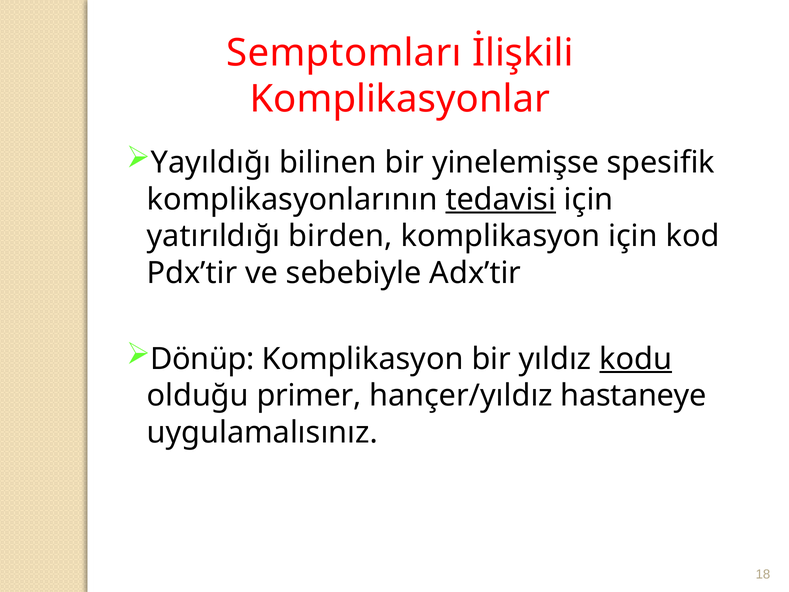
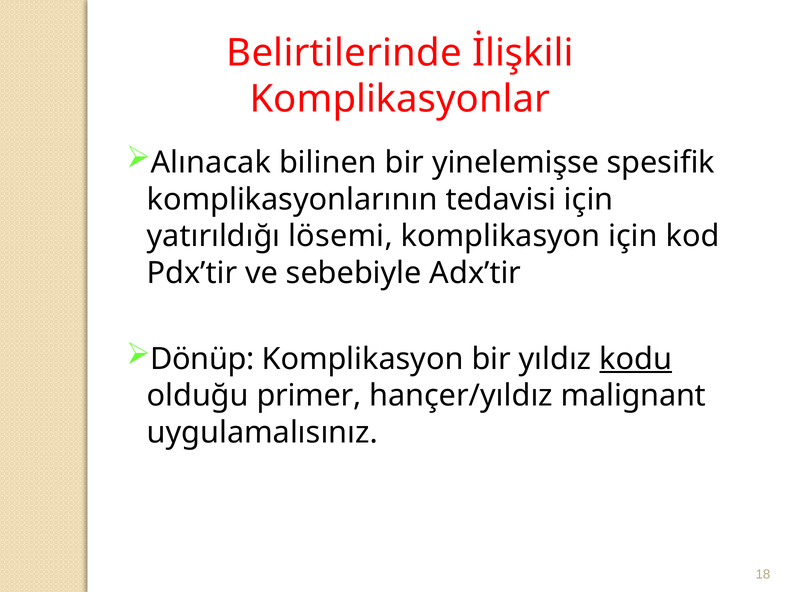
Semptomları: Semptomları -> Belirtilerinde
Yayıldığı: Yayıldığı -> Alınacak
tedavisi underline: present -> none
birden: birden -> lösemi
hastaneye: hastaneye -> malignant
